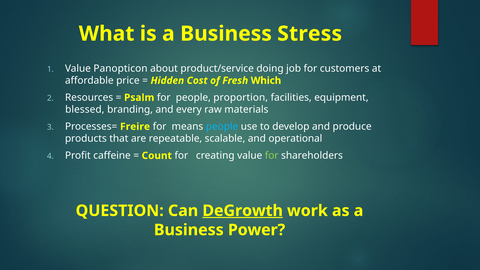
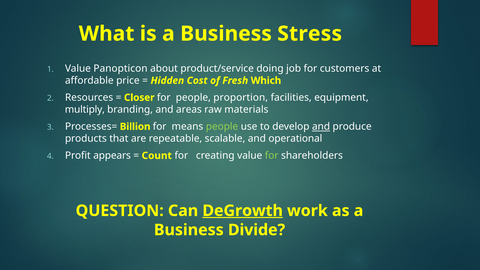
Psalm: Psalm -> Closer
blessed: blessed -> multiply
every: every -> areas
Freire: Freire -> Billion
people at (222, 127) colour: light blue -> light green
and at (321, 127) underline: none -> present
caffeine: caffeine -> appears
Power: Power -> Divide
